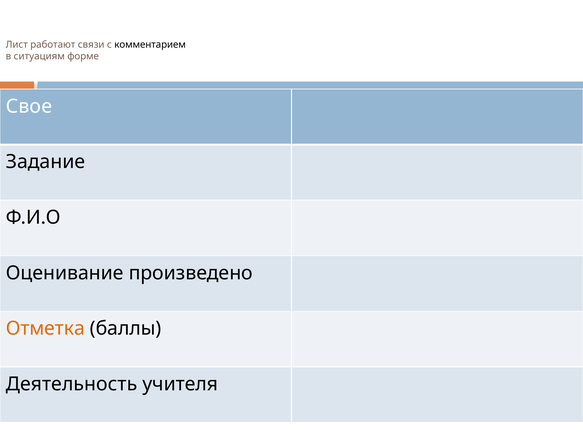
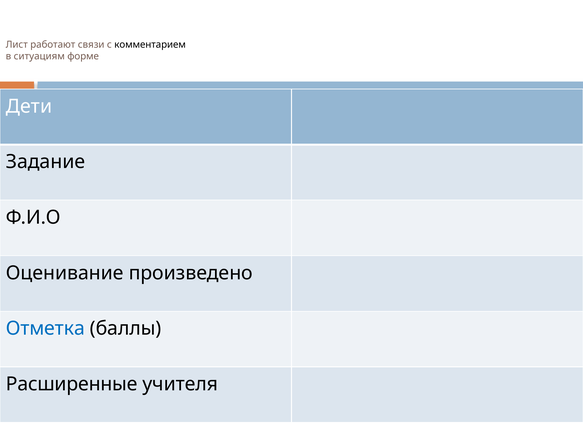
Свое: Свое -> Дети
Отметка colour: orange -> blue
Деятельность: Деятельность -> Расширенные
